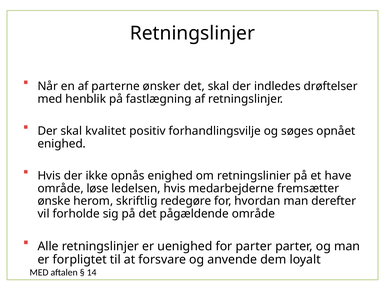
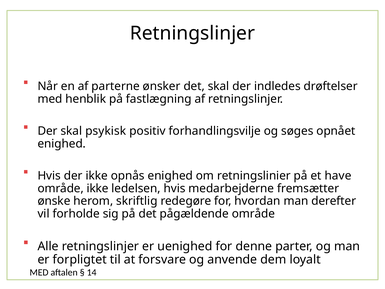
kvalitet: kvalitet -> psykisk
område løse: løse -> ikke
for parter: parter -> denne
